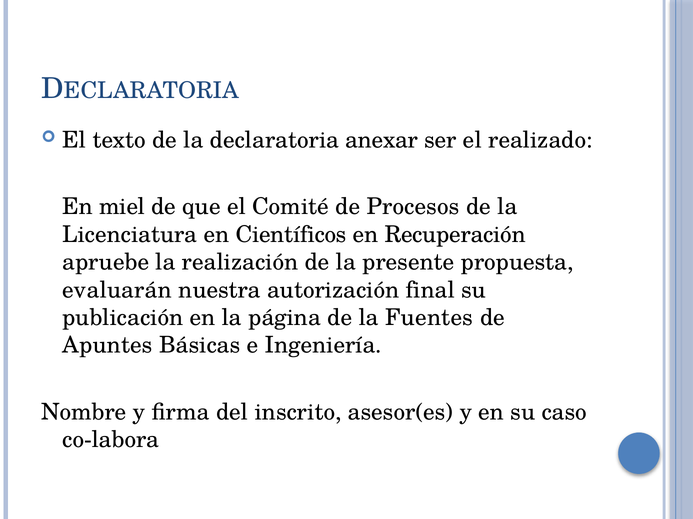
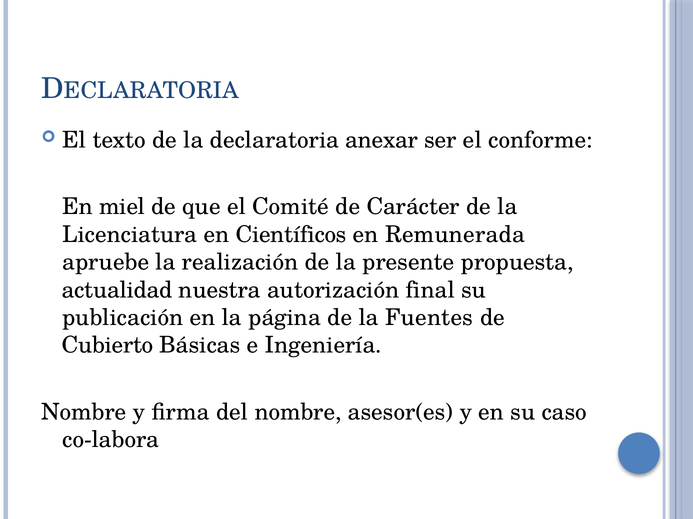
realizado: realizado -> conforme
Procesos: Procesos -> Carácter
Recuperación: Recuperación -> Remunerada
evaluarán: evaluarán -> actualidad
Apuntes: Apuntes -> Cubierto
del inscrito: inscrito -> nombre
